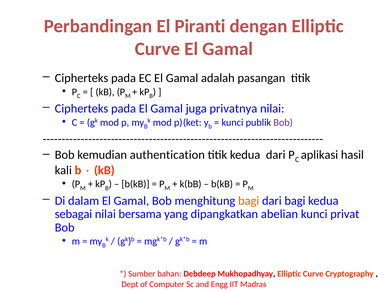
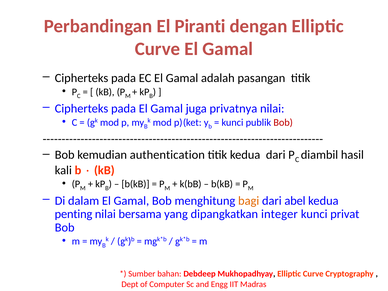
Bob at (283, 122) colour: purple -> red
aplikasi: aplikasi -> diambil
dari bagi: bagi -> abel
sebagai: sebagai -> penting
abelian: abelian -> integer
